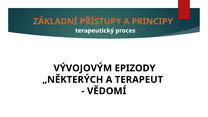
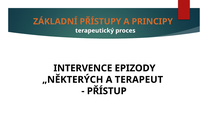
VÝVOJOVÝM: VÝVOJOVÝM -> INTERVENCE
VĚDOMÍ: VĚDOMÍ -> PŘÍSTUP
